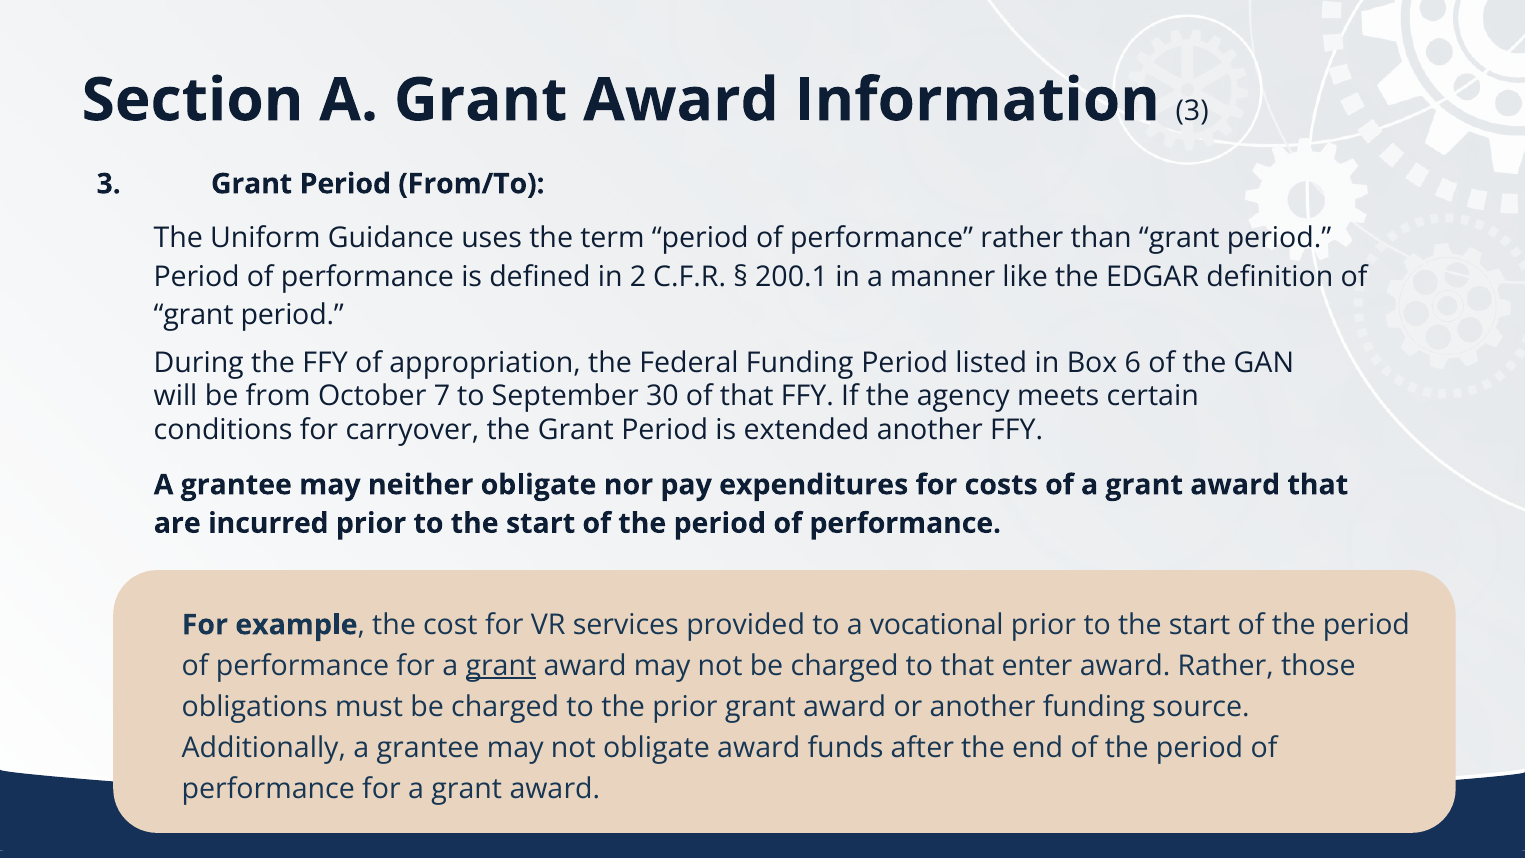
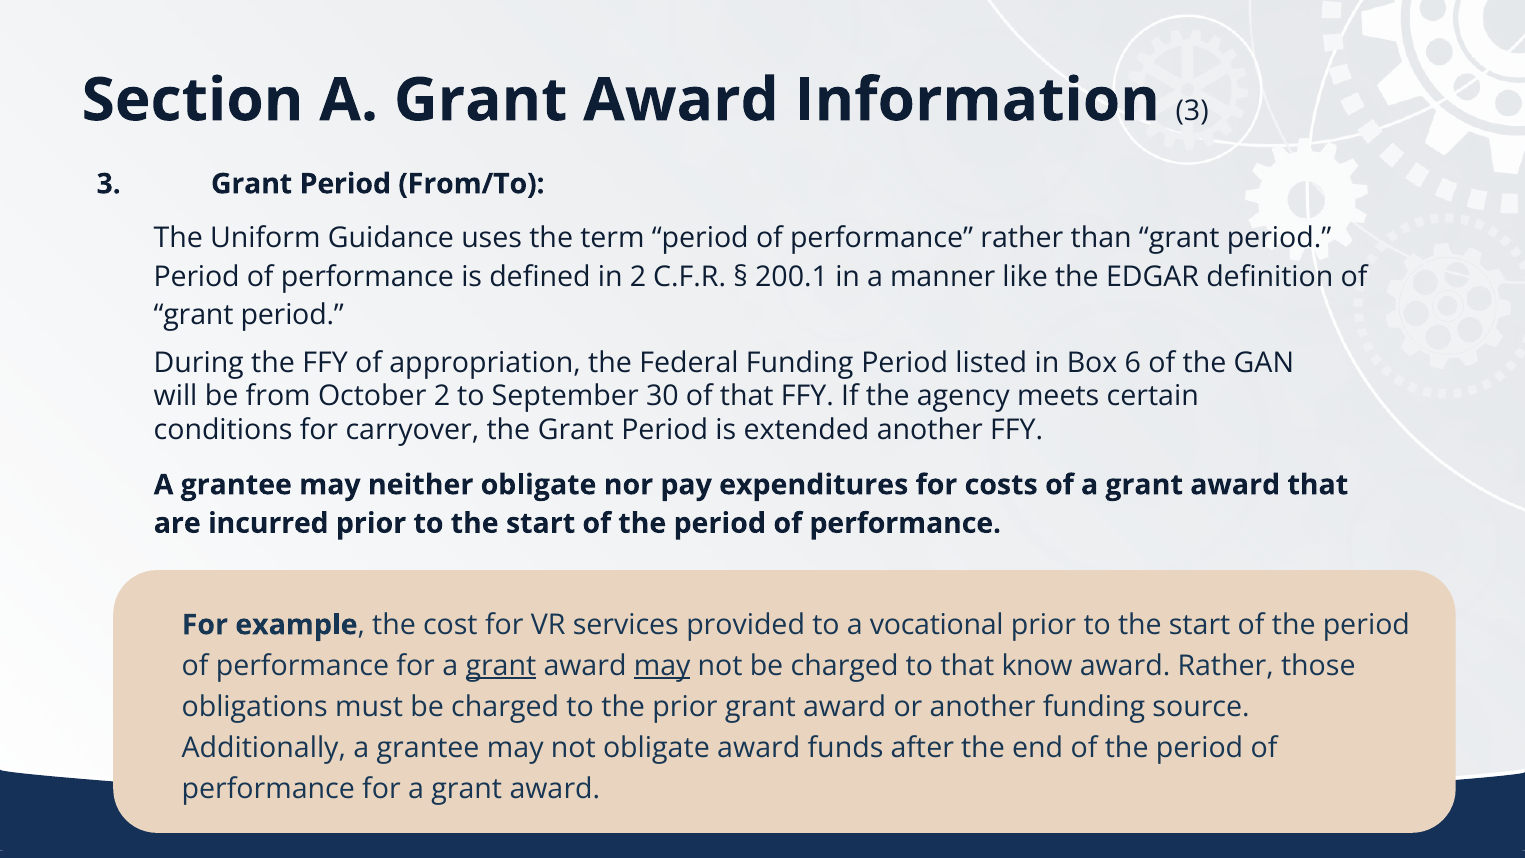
October 7: 7 -> 2
may at (662, 666) underline: none -> present
enter: enter -> know
